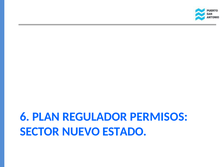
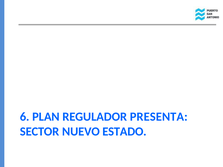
PERMISOS: PERMISOS -> PRESENTA
